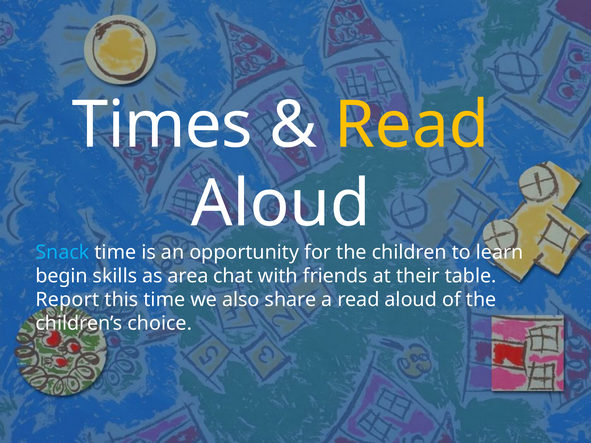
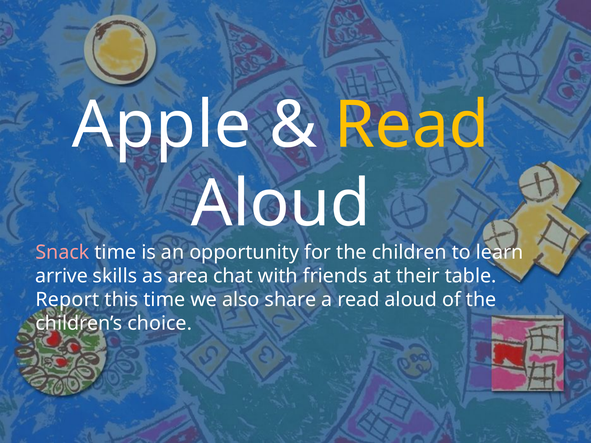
Times: Times -> Apple
Snack colour: light blue -> pink
begin: begin -> arrive
